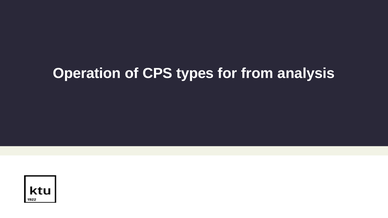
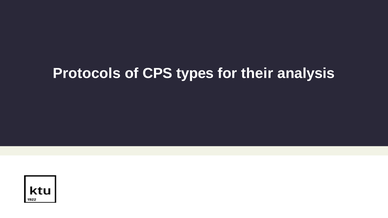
Operation: Operation -> Protocols
from: from -> their
